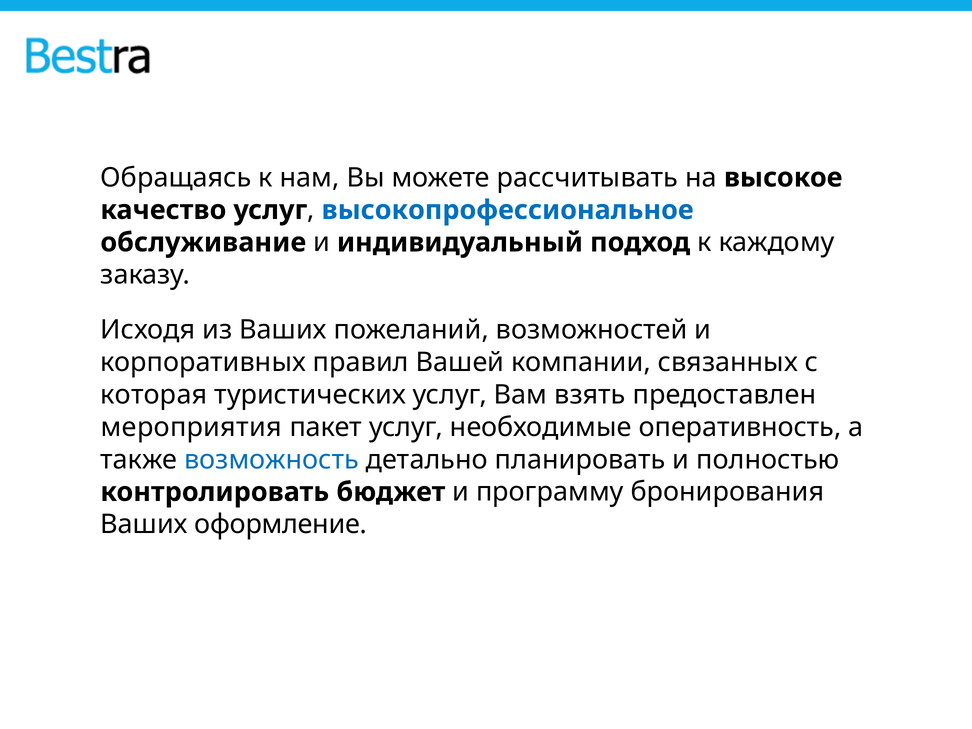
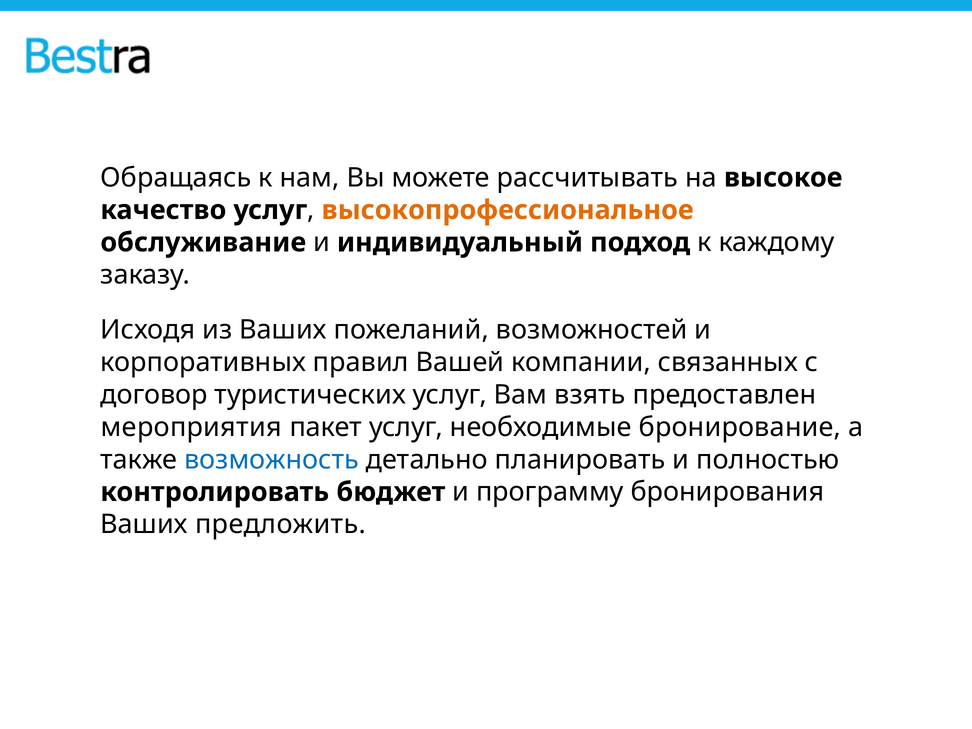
высокопрофессиональное colour: blue -> orange
которая: которая -> договор
оперативность: оперативность -> бронирование
оформление: оформление -> предложить
